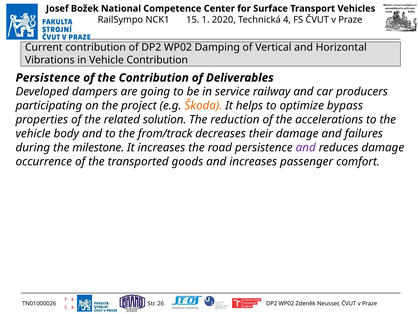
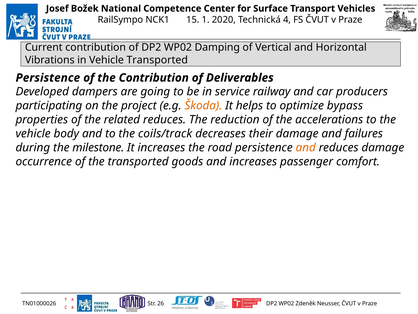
Vehicle Contribution: Contribution -> Transported
related solution: solution -> reduces
from/track: from/track -> coils/track
and at (306, 147) colour: purple -> orange
